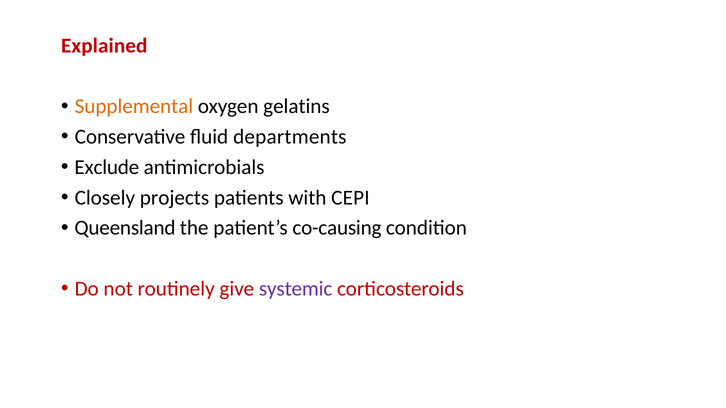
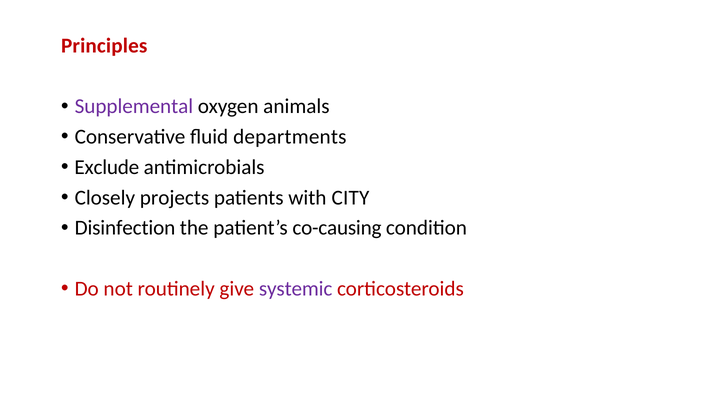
Explained: Explained -> Principles
Supplemental colour: orange -> purple
gelatins: gelatins -> animals
CEPI: CEPI -> CITY
Queensland: Queensland -> Disinfection
